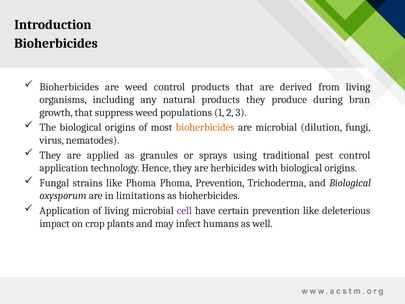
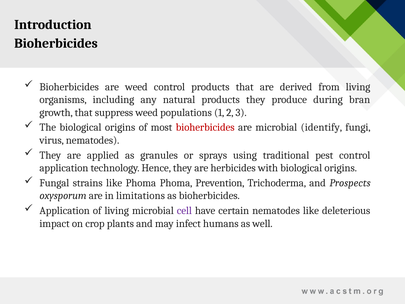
bioherbicides at (205, 127) colour: orange -> red
dilution: dilution -> identify
and Biological: Biological -> Prospects
certain prevention: prevention -> nematodes
